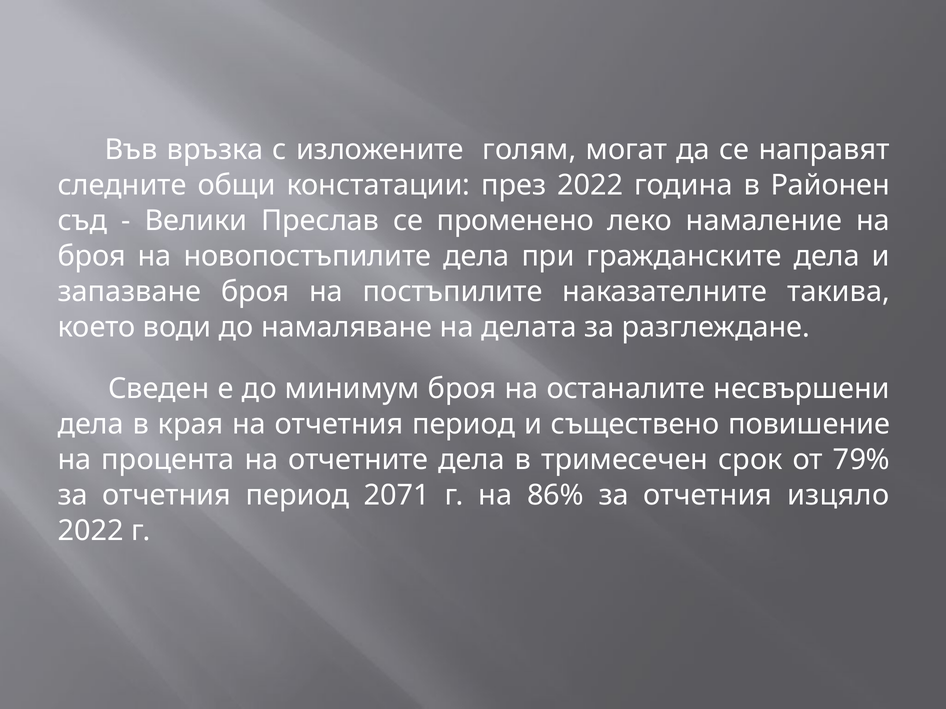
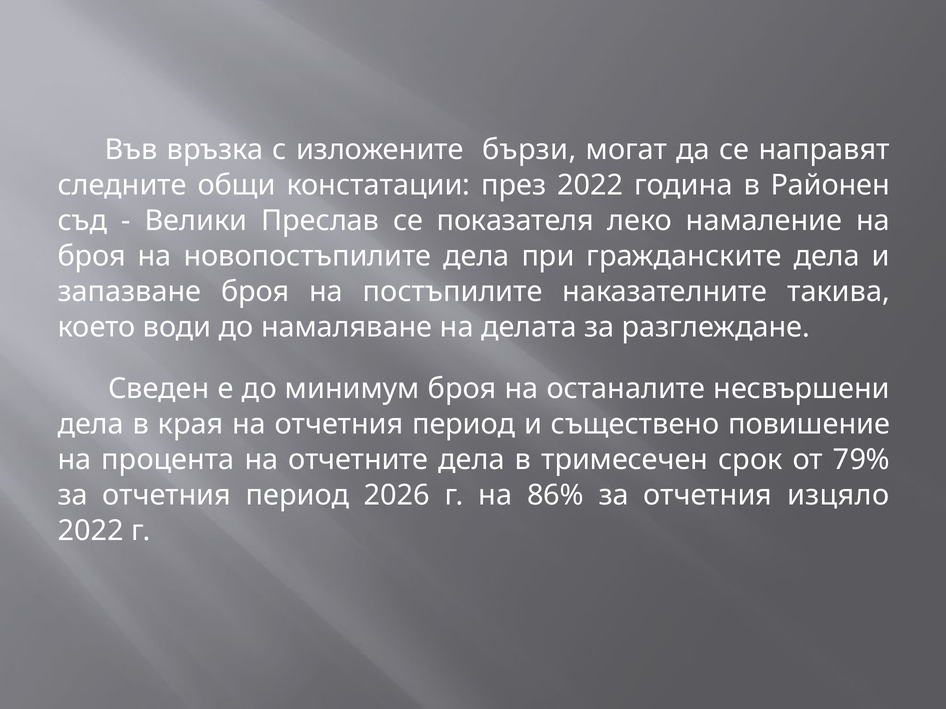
голям: голям -> бързи
променено: променено -> показателя
2071: 2071 -> 2026
